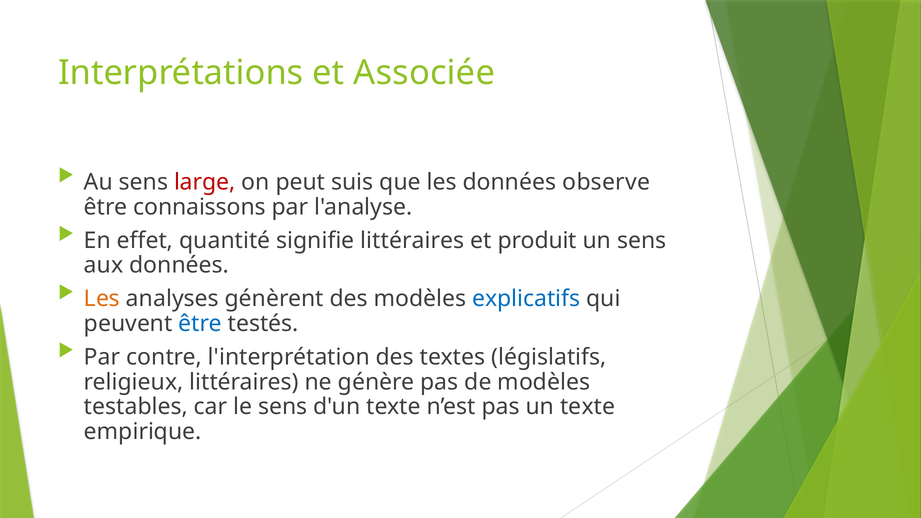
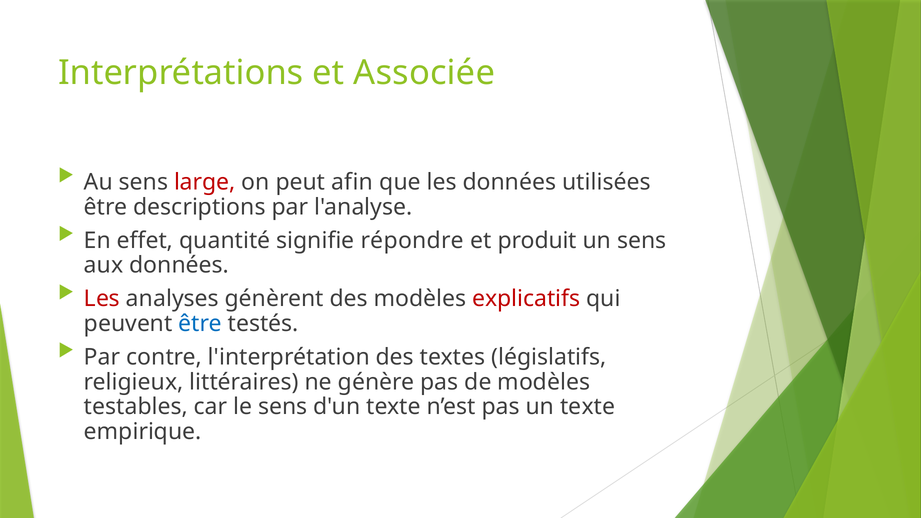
suis: suis -> afin
observe: observe -> utilisées
connaissons: connaissons -> descriptions
signifie littéraires: littéraires -> répondre
Les at (102, 299) colour: orange -> red
explicatifs colour: blue -> red
